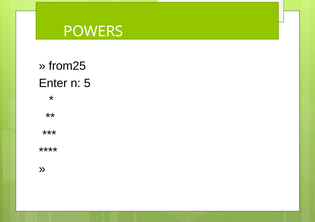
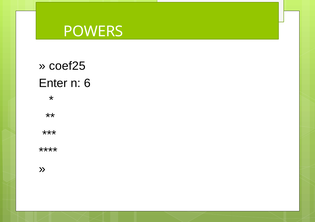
from25: from25 -> coef25
5: 5 -> 6
